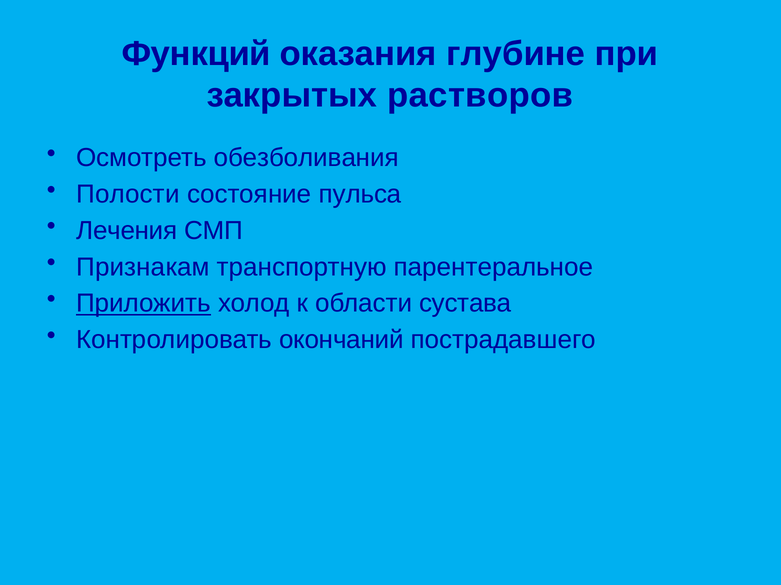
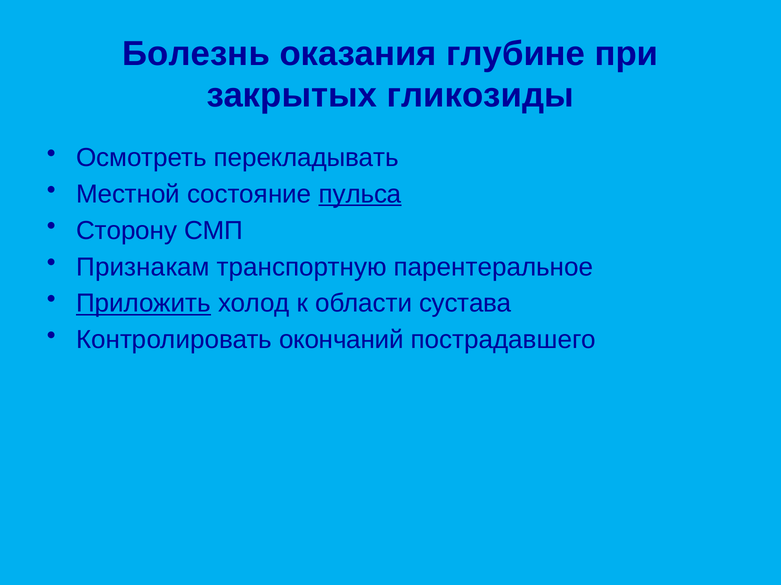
Функций: Функций -> Болезнь
растворов: растворов -> гликозиды
обезболивания: обезболивания -> перекладывать
Полости: Полости -> Местной
пульса underline: none -> present
Лечения: Лечения -> Сторону
